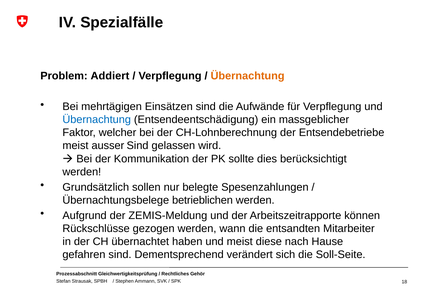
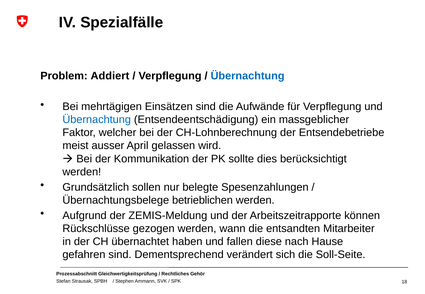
Übernachtung at (248, 76) colour: orange -> blue
ausser Sind: Sind -> April
und meist: meist -> fallen
